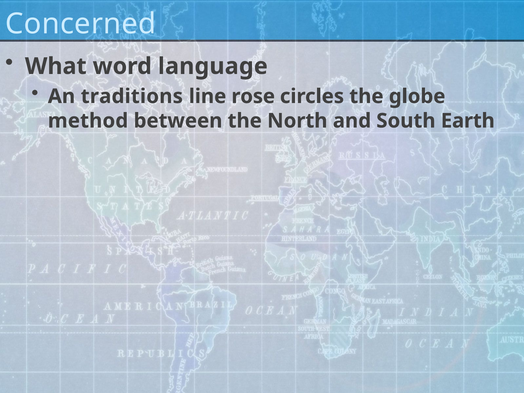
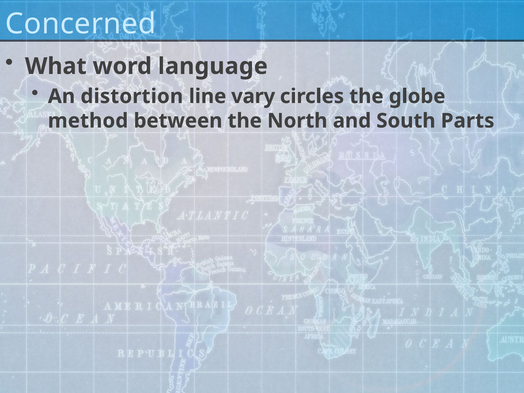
traditions: traditions -> distortion
rose: rose -> vary
Earth: Earth -> Parts
